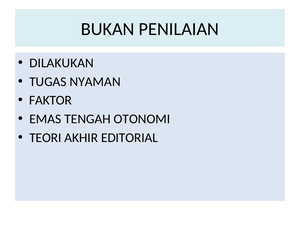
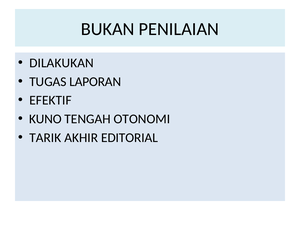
NYAMAN: NYAMAN -> LAPORAN
FAKTOR: FAKTOR -> EFEKTIF
EMAS: EMAS -> KUNO
TEORI: TEORI -> TARIK
